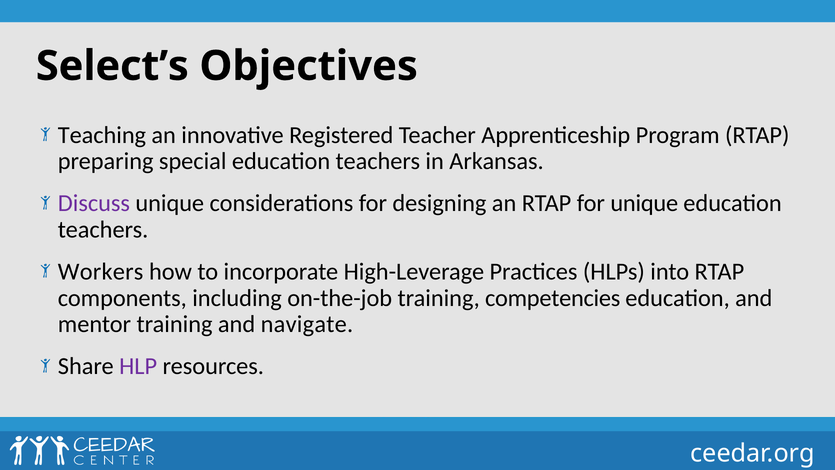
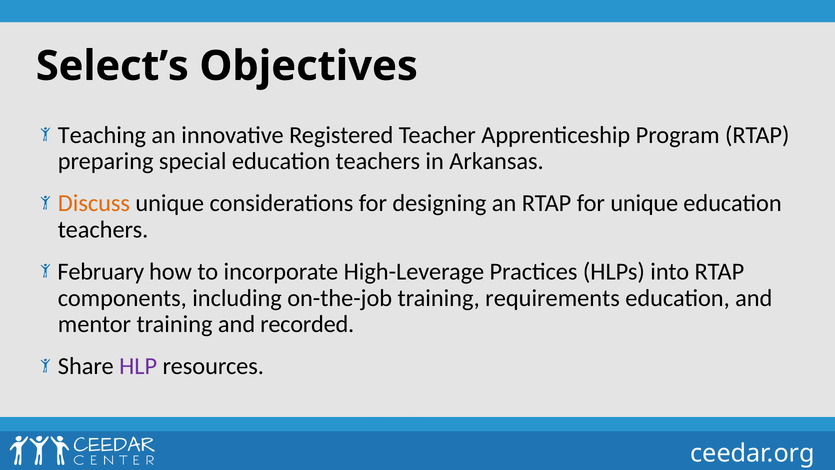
Discuss colour: purple -> orange
Workers: Workers -> February
competencies: competencies -> requirements
navigate: navigate -> recorded
